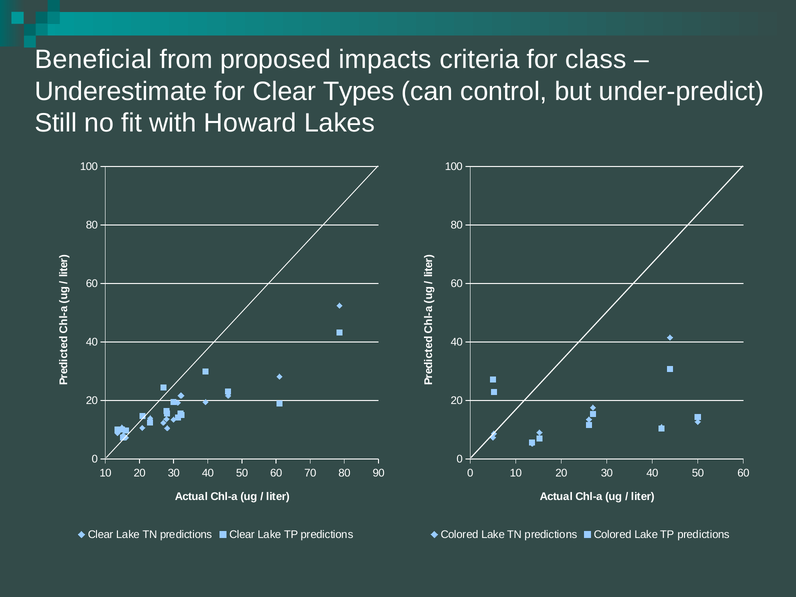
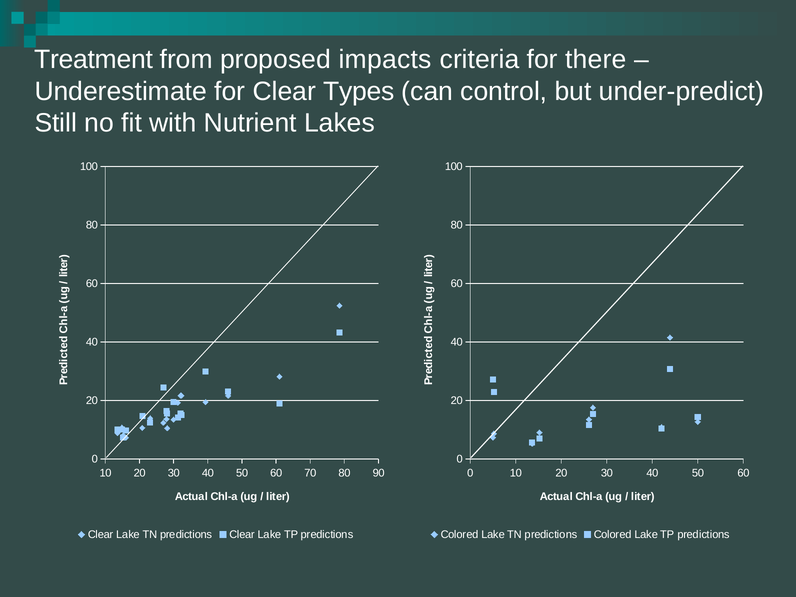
Beneficial: Beneficial -> Treatment
class: class -> there
Howard: Howard -> Nutrient
